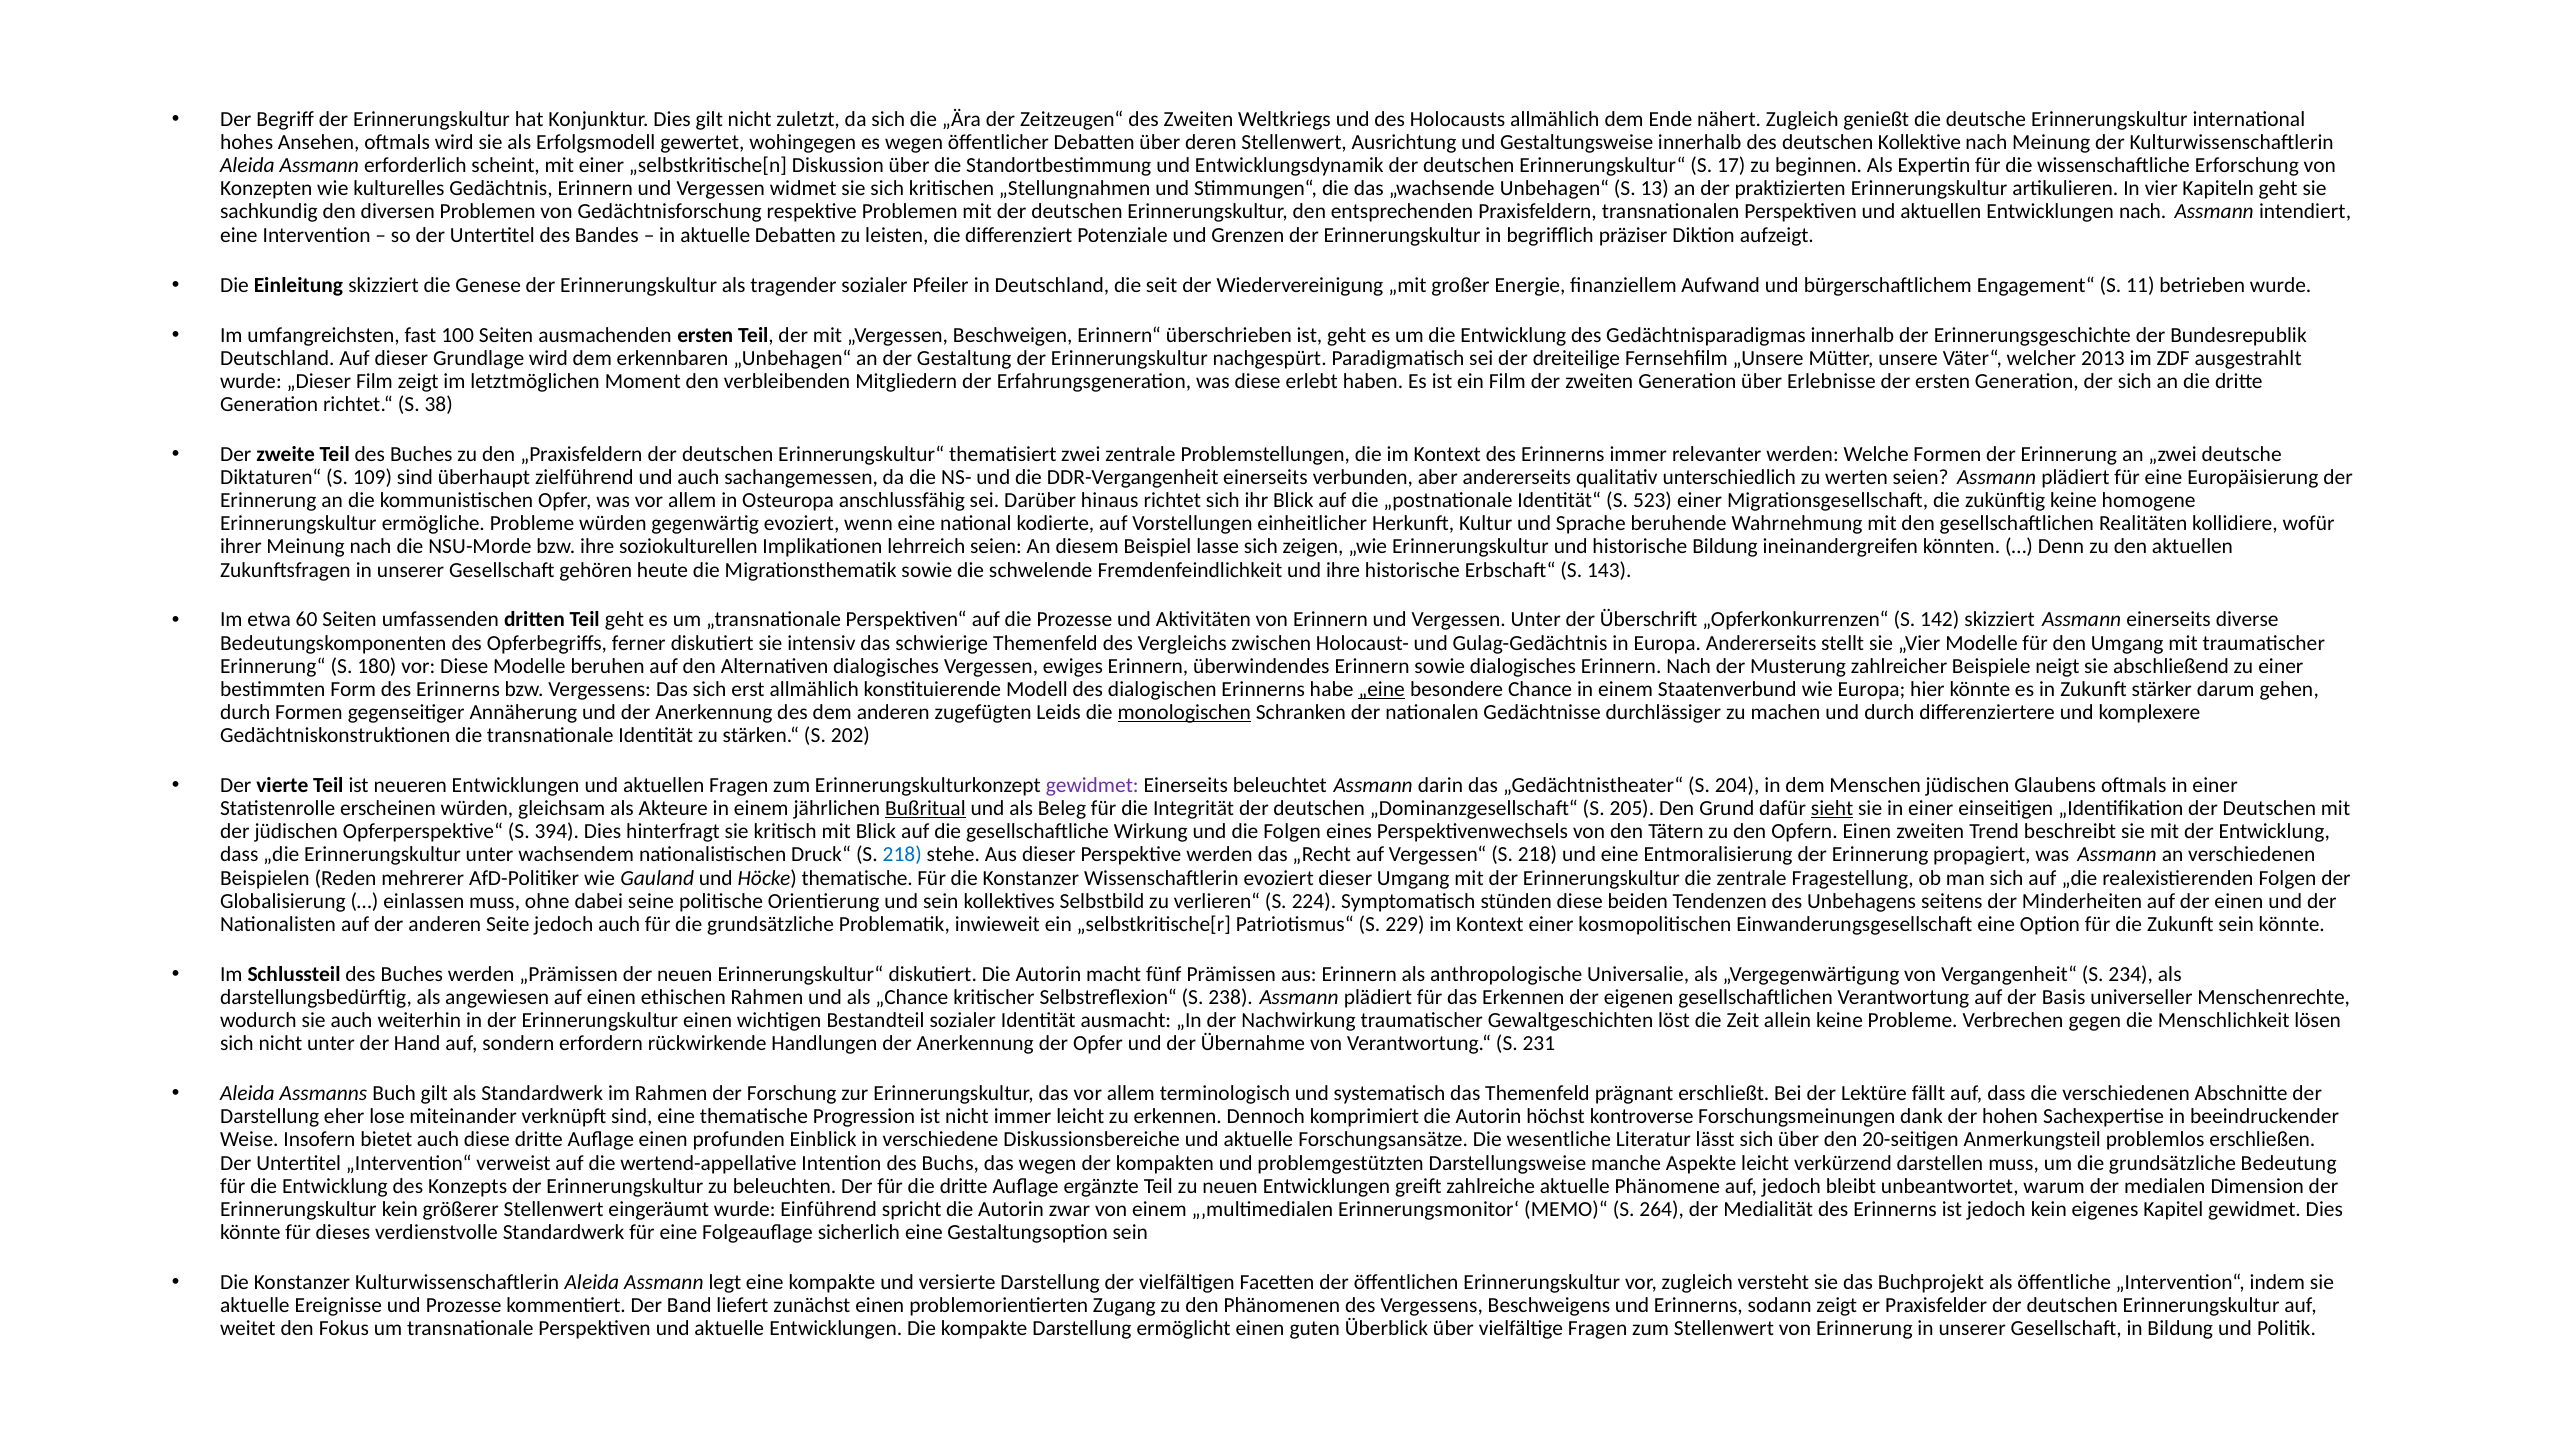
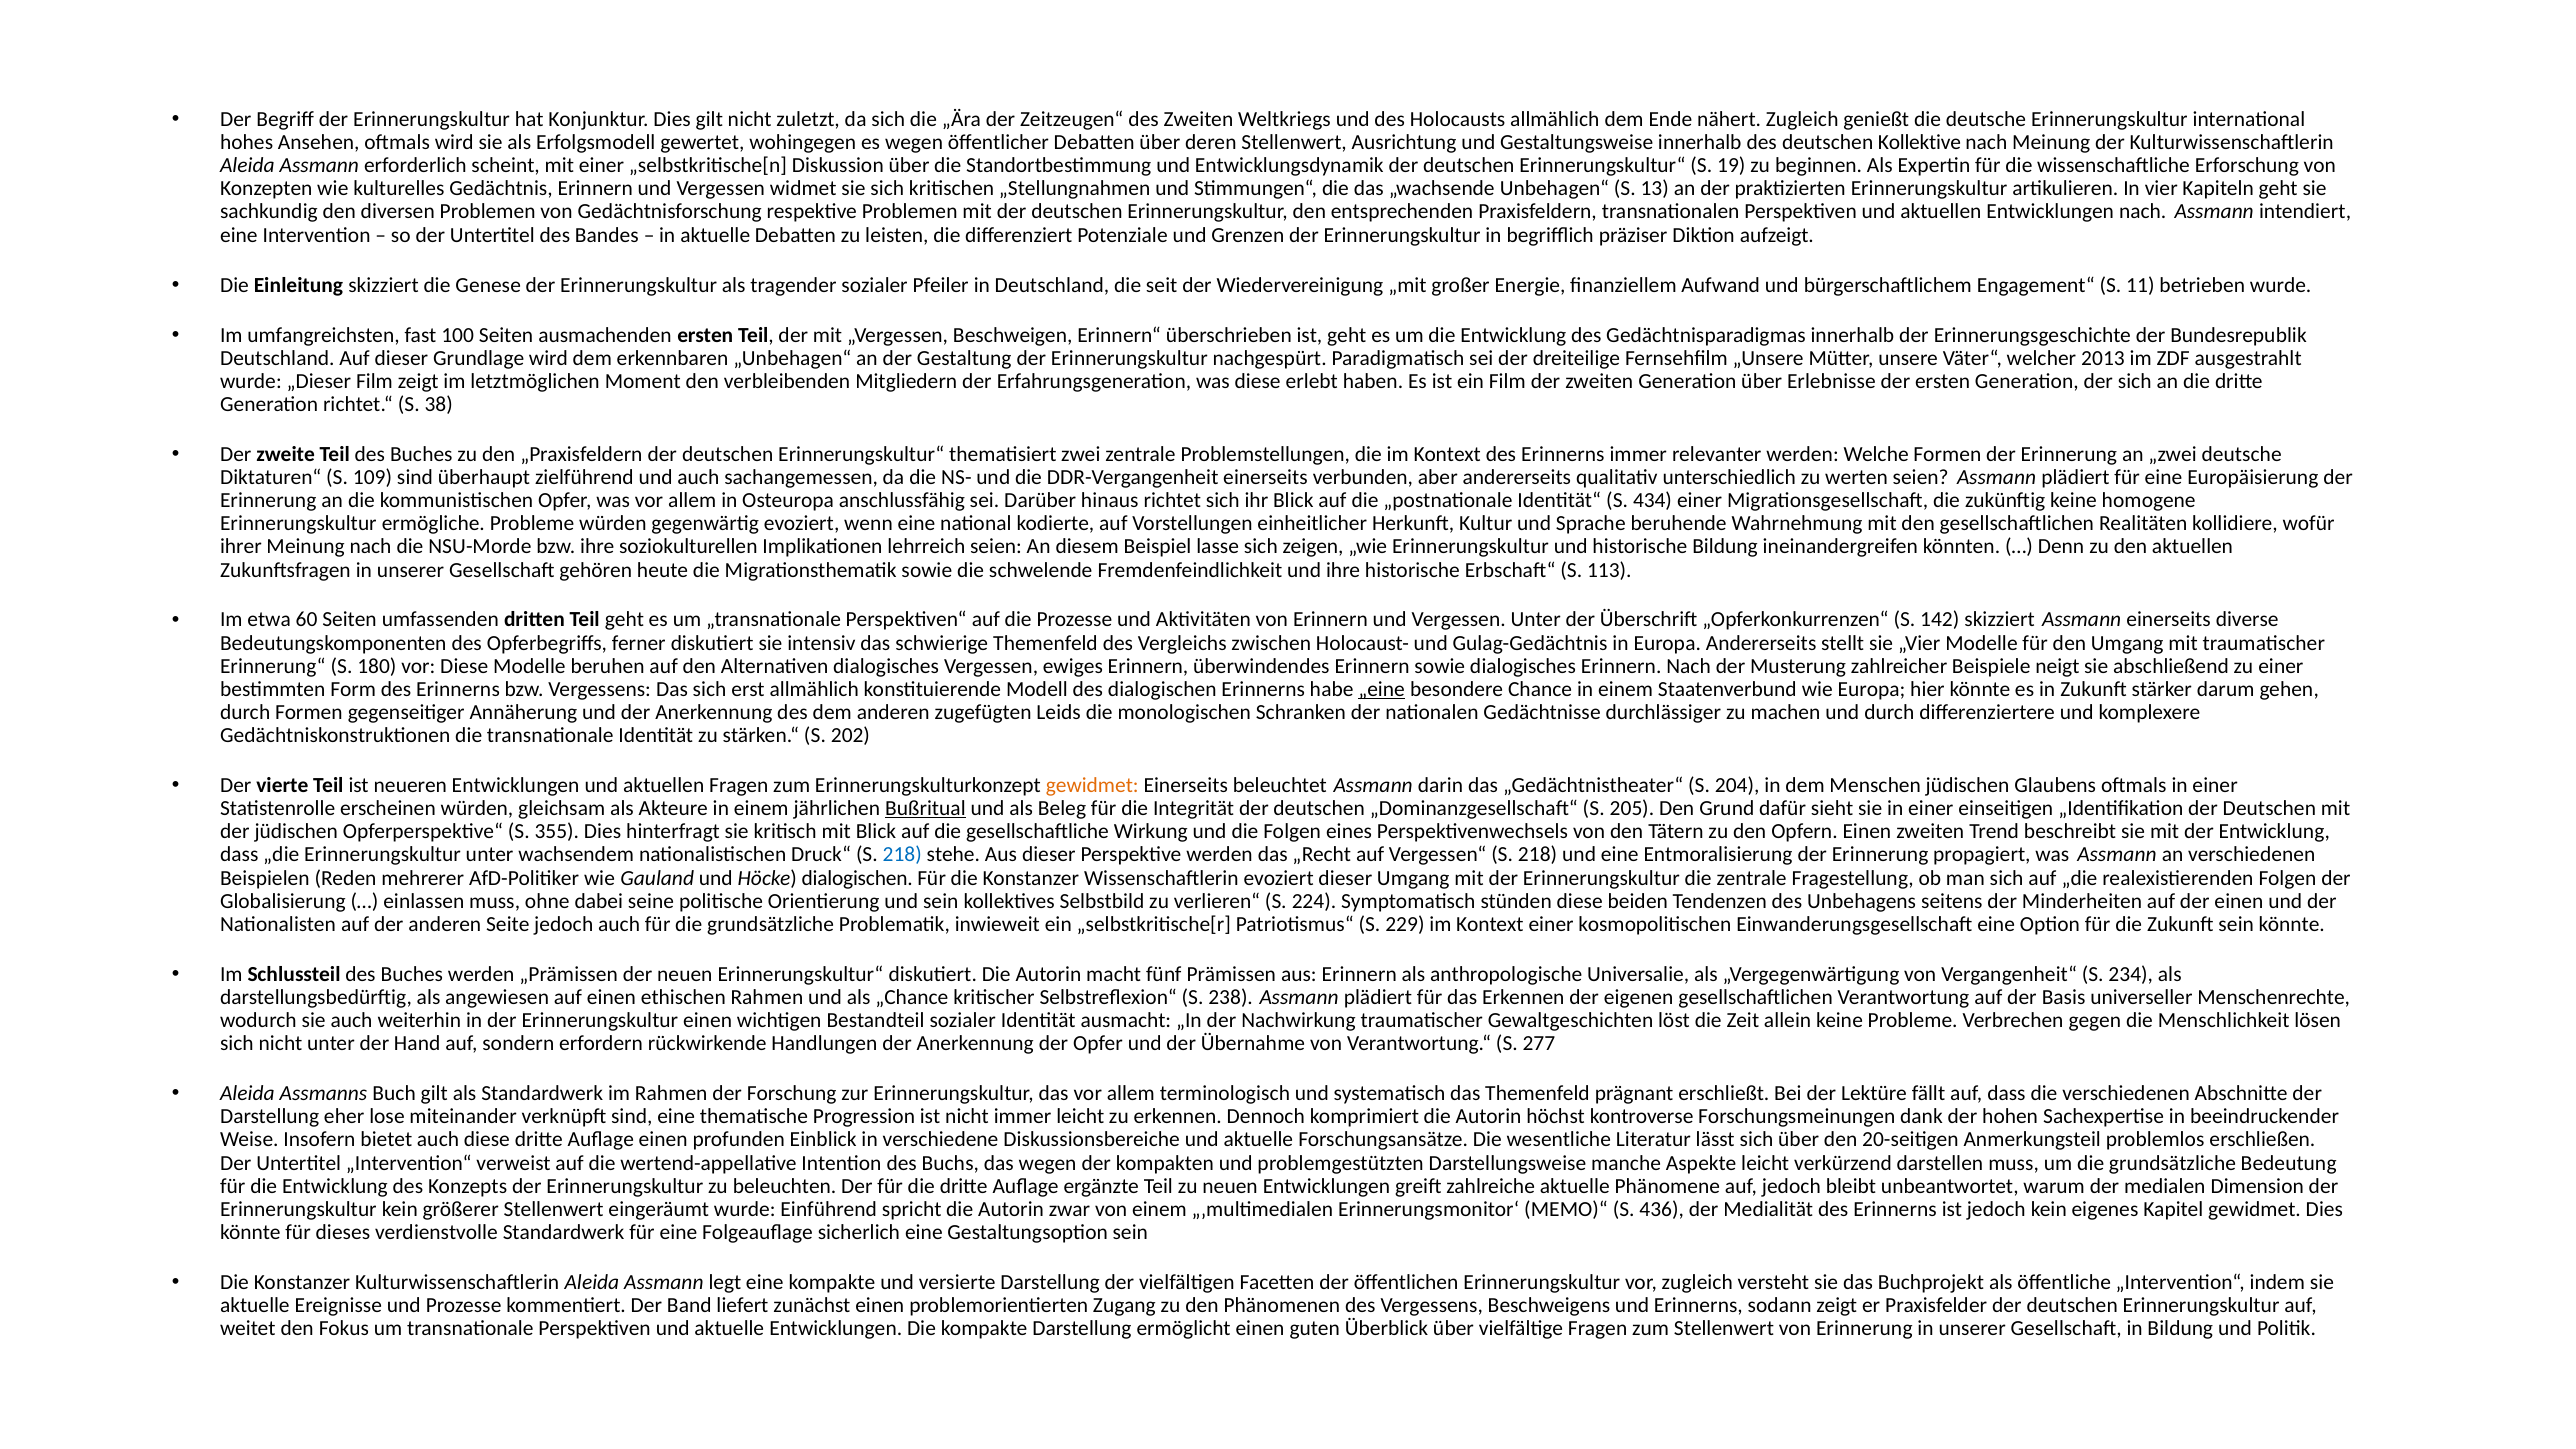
17: 17 -> 19
523: 523 -> 434
143: 143 -> 113
monologischen underline: present -> none
gewidmet at (1092, 785) colour: purple -> orange
sieht underline: present -> none
394: 394 -> 355
Höcke thematische: thematische -> dialogischen
231: 231 -> 277
264: 264 -> 436
